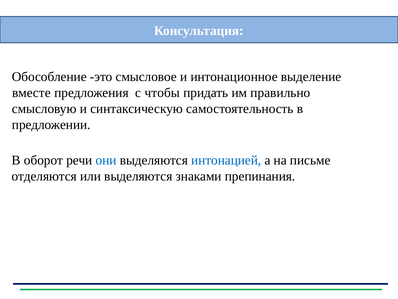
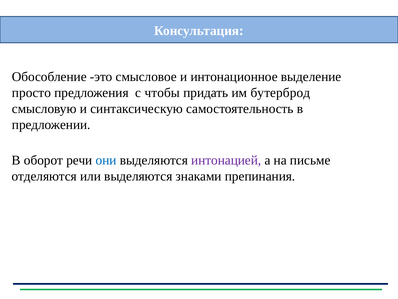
вместе: вместе -> просто
правильно: правильно -> бутерброд
интонацией colour: blue -> purple
